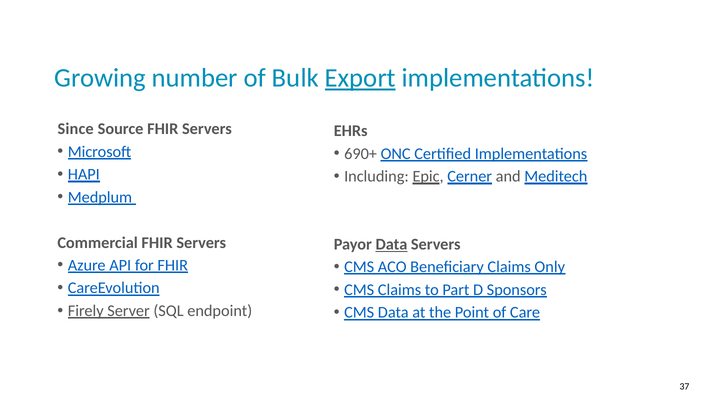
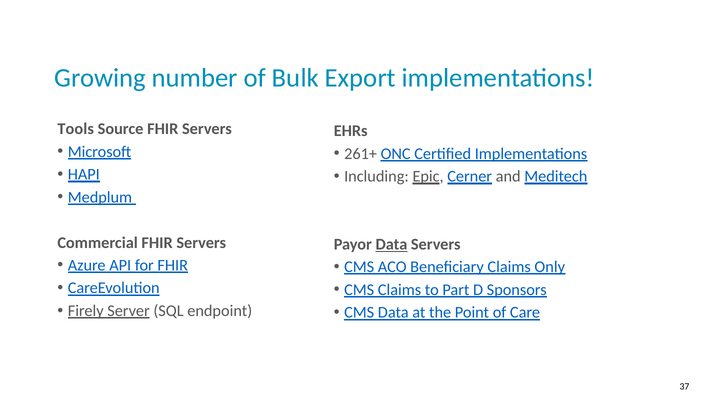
Export underline: present -> none
Since: Since -> Tools
690+: 690+ -> 261+
